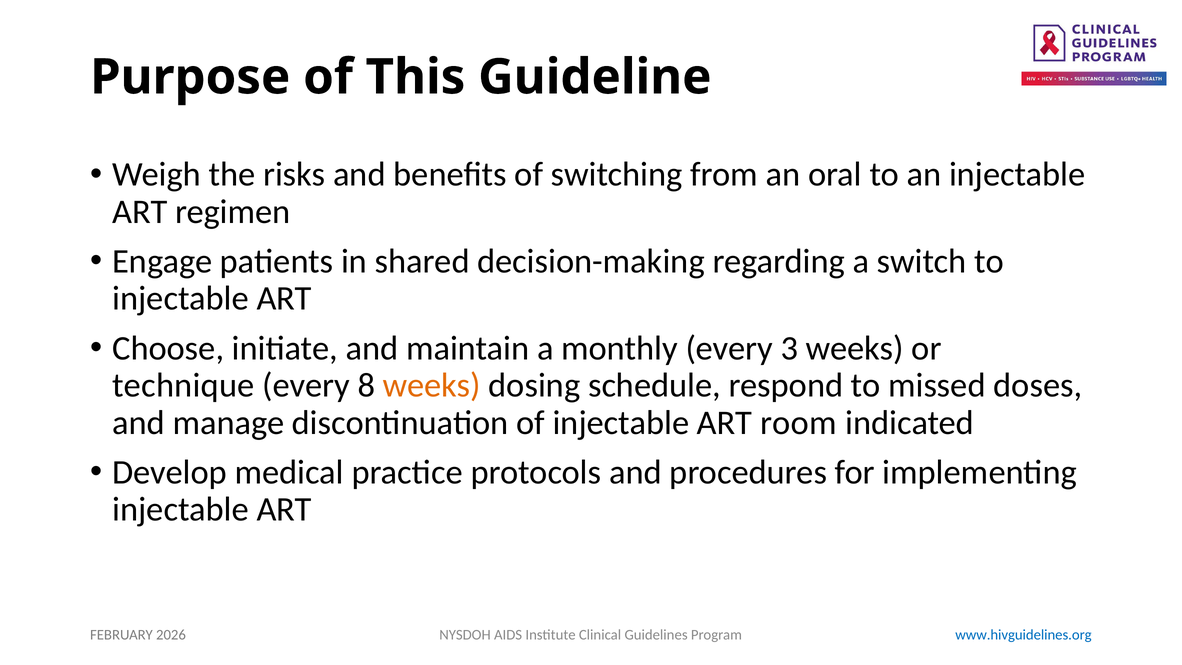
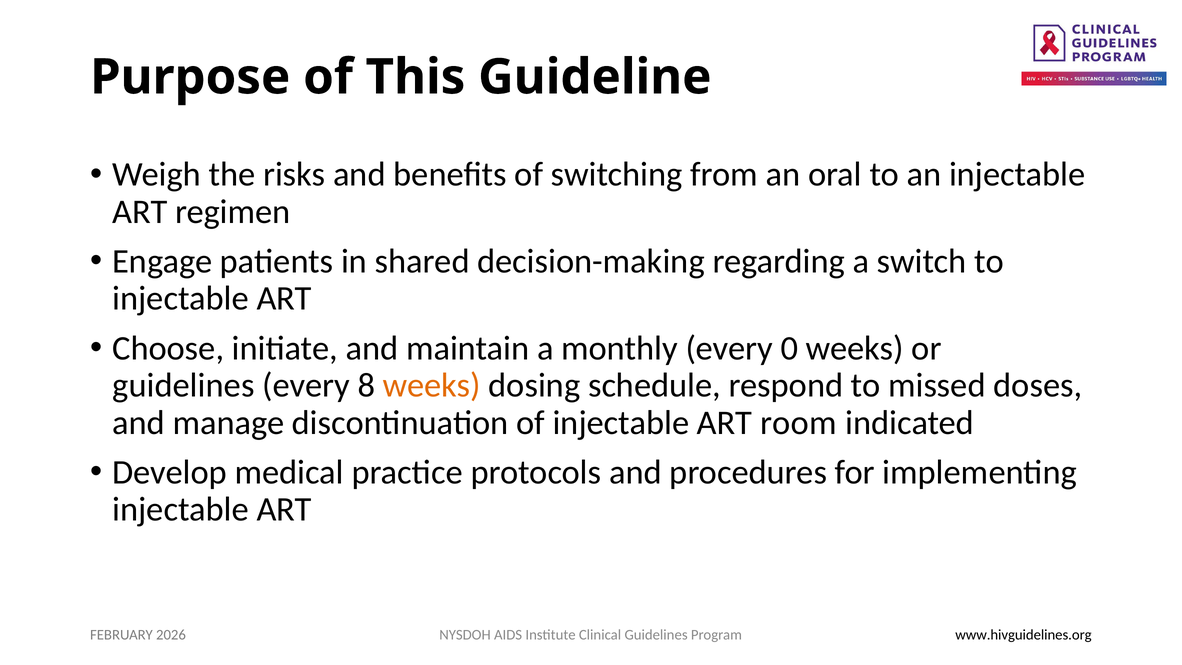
3: 3 -> 0
technique at (183, 385): technique -> guidelines
www.hivguidelines.org colour: blue -> black
